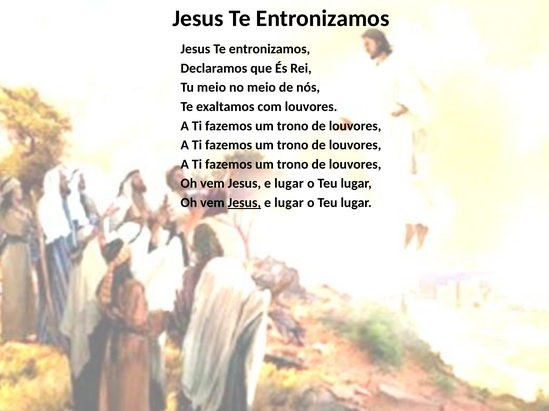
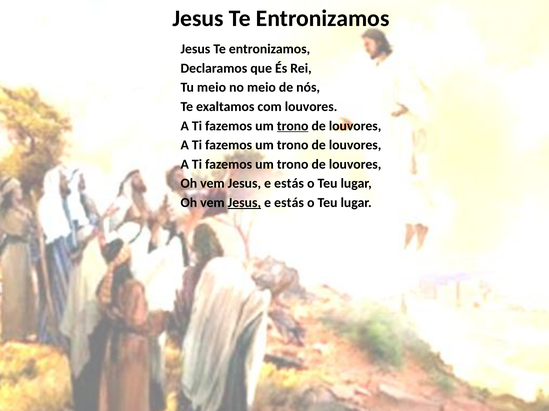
trono at (293, 126) underline: none -> present
lugar at (289, 184): lugar -> estás
lugar at (289, 203): lugar -> estás
